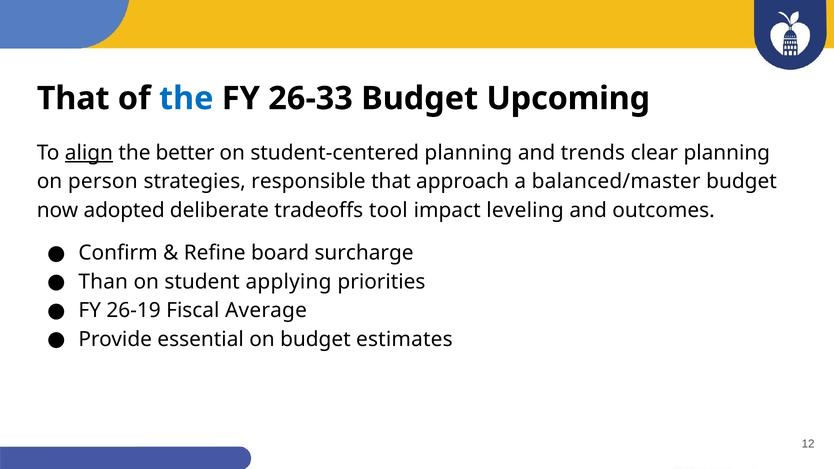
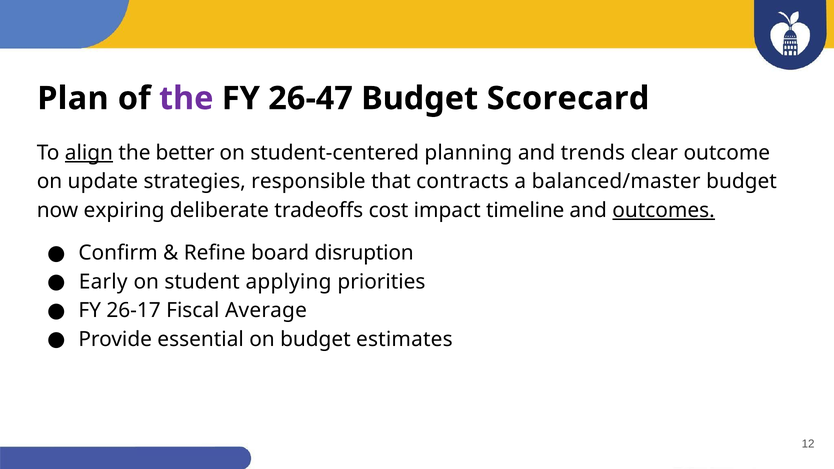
That at (73, 98): That -> Plan
the at (186, 98) colour: blue -> purple
26-33: 26-33 -> 26-47
Upcoming: Upcoming -> Scorecard
clear planning: planning -> outcome
person: person -> update
approach: approach -> contracts
adopted: adopted -> expiring
tool: tool -> cost
leveling: leveling -> timeline
outcomes underline: none -> present
surcharge: surcharge -> disruption
Than: Than -> Early
26-19: 26-19 -> 26-17
